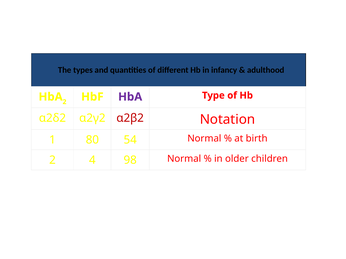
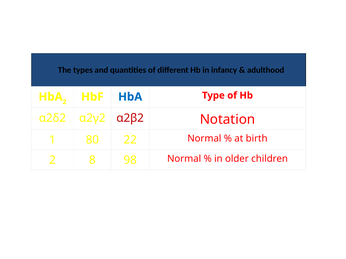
HbA at (130, 97) colour: purple -> blue
54: 54 -> 22
4: 4 -> 8
